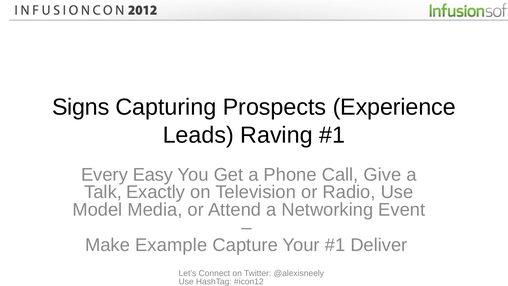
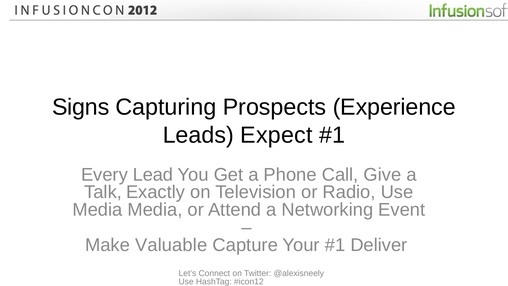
Raving: Raving -> Expect
Easy: Easy -> Lead
Model at (97, 210): Model -> Media
Example: Example -> Valuable
